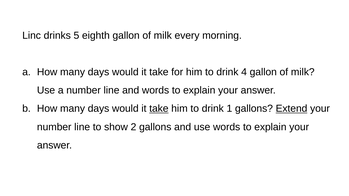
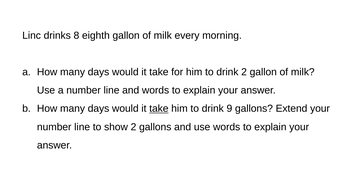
5: 5 -> 8
drink 4: 4 -> 2
1: 1 -> 9
Extend underline: present -> none
